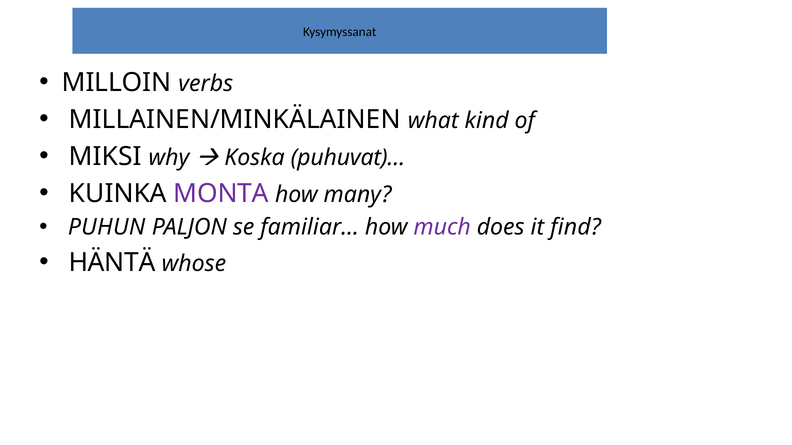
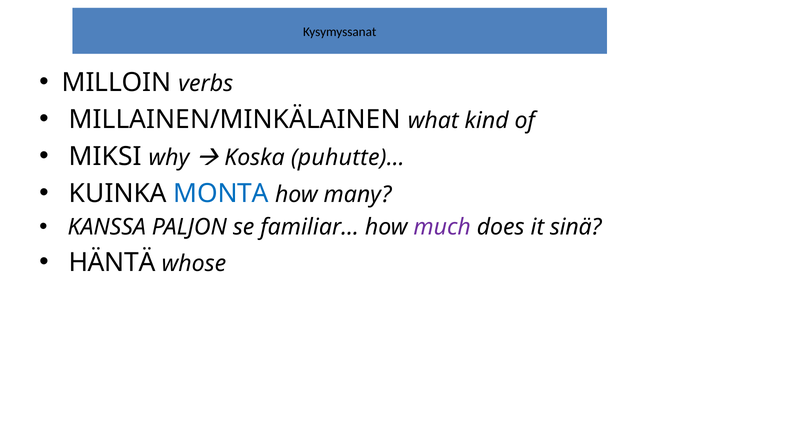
puhuvat)…: puhuvat)… -> puhutte)…
MONTA colour: purple -> blue
PUHUN: PUHUN -> KANSSA
find: find -> sinä
